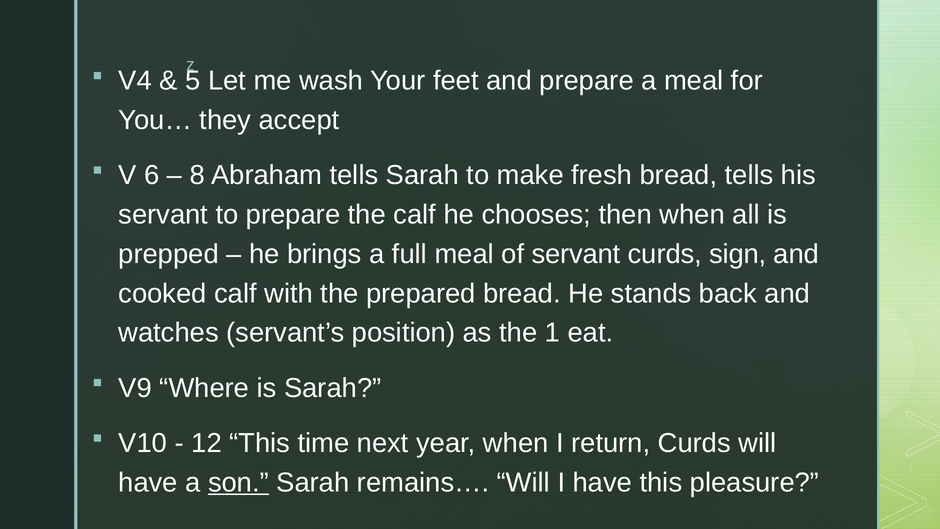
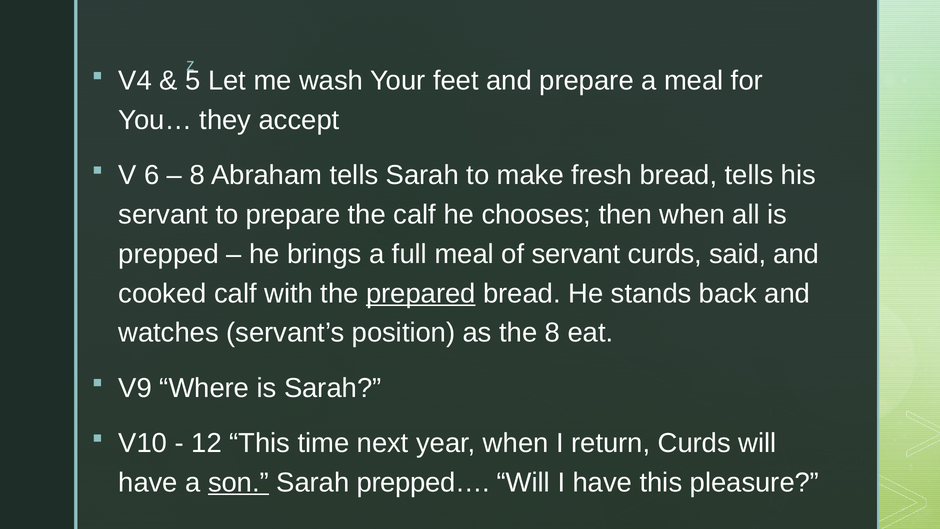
sign: sign -> said
prepared underline: none -> present
the 1: 1 -> 8
remains…: remains… -> prepped…
